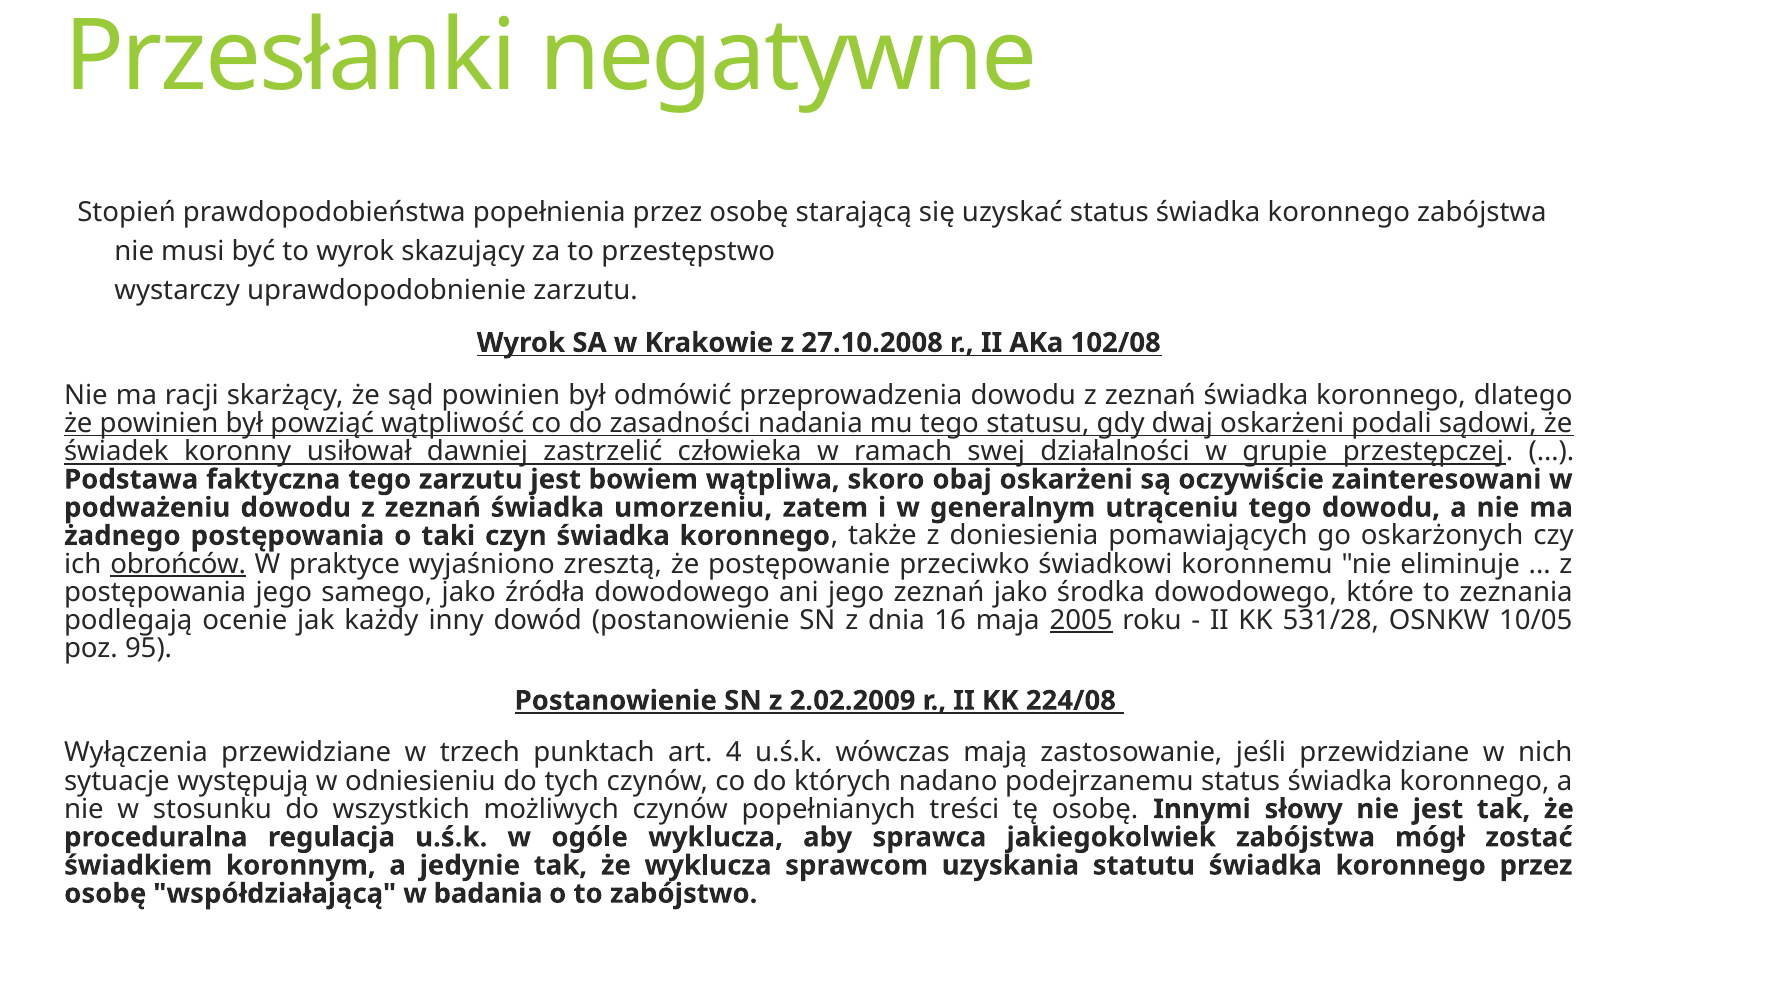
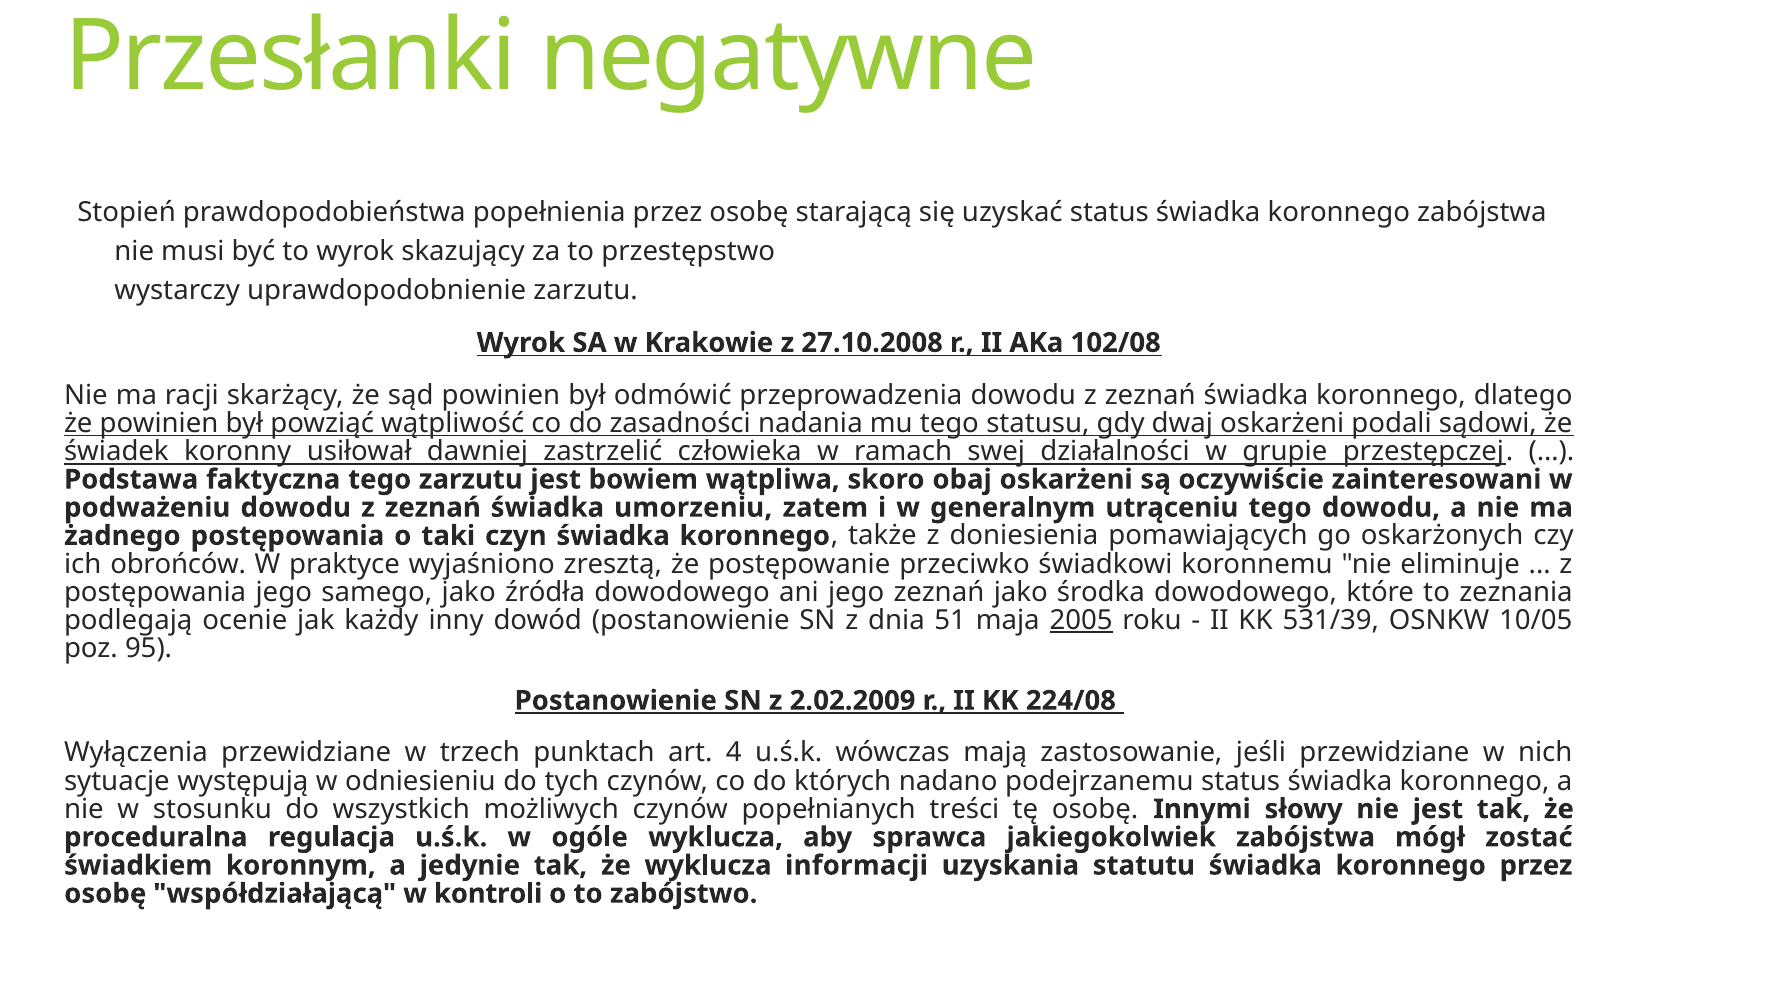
obrońców underline: present -> none
16: 16 -> 51
531/28: 531/28 -> 531/39
sprawcom: sprawcom -> informacji
badania: badania -> kontroli
